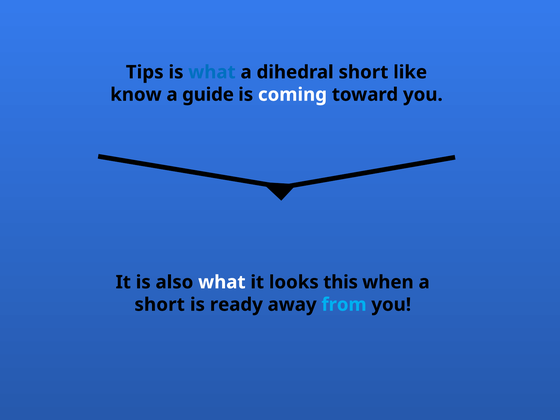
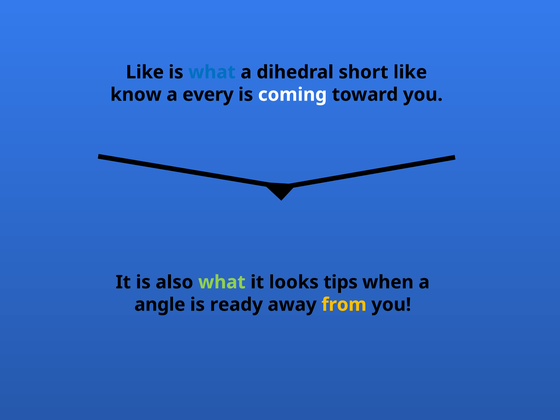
Tips at (145, 72): Tips -> Like
guide: guide -> every
what at (222, 282) colour: white -> light green
this: this -> tips
short at (160, 305): short -> angle
from colour: light blue -> yellow
